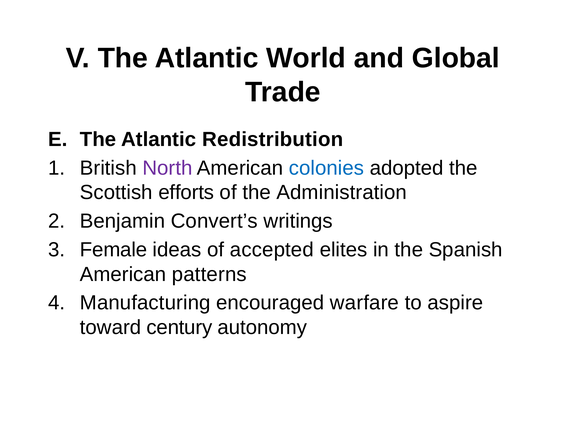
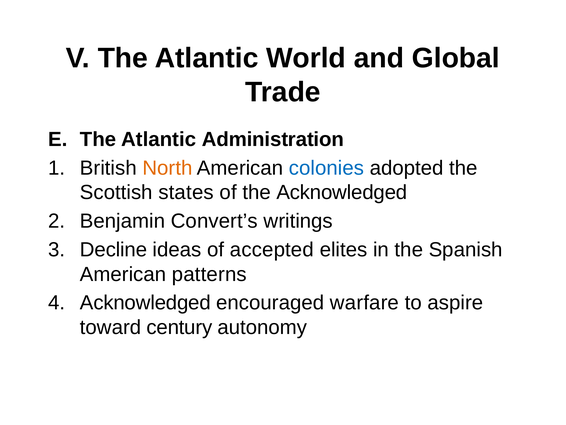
Redistribution: Redistribution -> Administration
North colour: purple -> orange
efforts: efforts -> states
the Administration: Administration -> Acknowledged
Female: Female -> Decline
Manufacturing at (145, 303): Manufacturing -> Acknowledged
